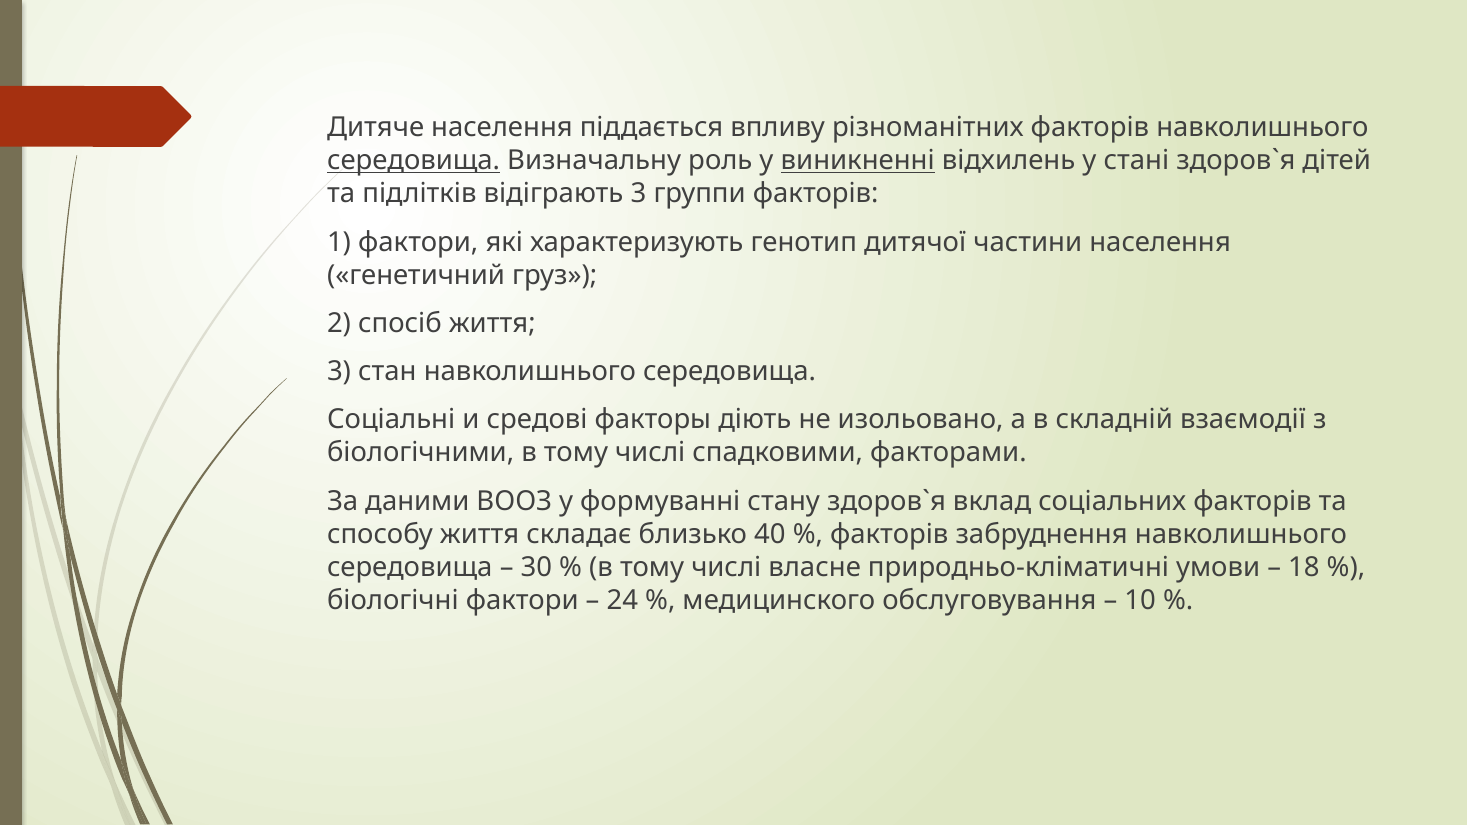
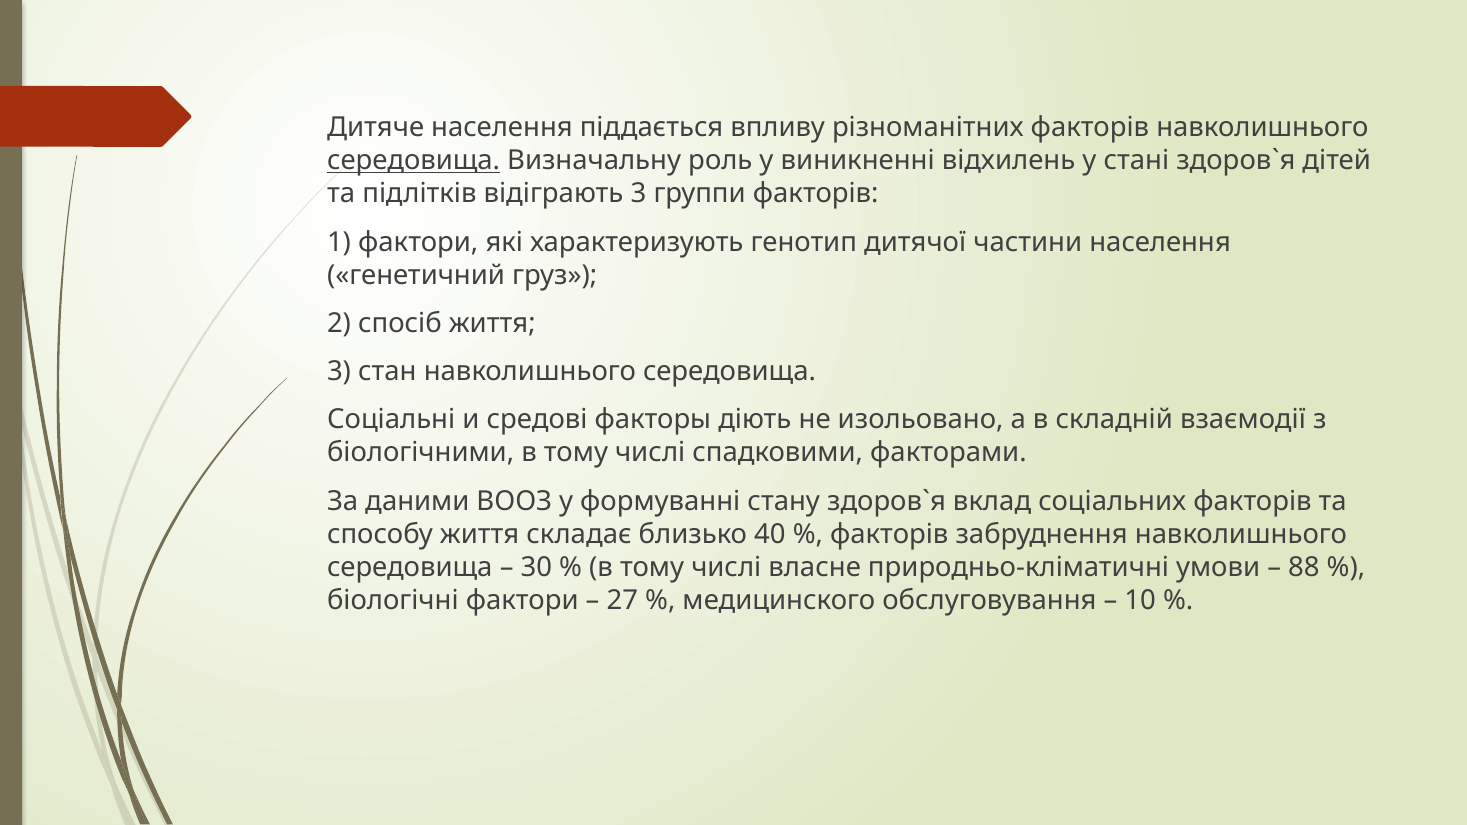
виникненні underline: present -> none
18: 18 -> 88
24: 24 -> 27
